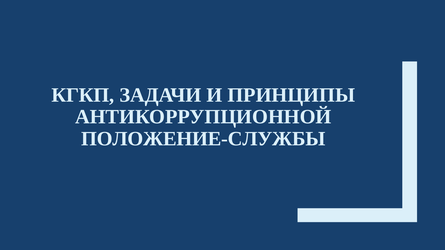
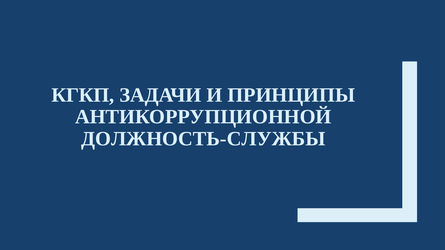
ПОЛОЖЕНИЕ-СЛУЖБЫ: ПОЛОЖЕНИЕ-СЛУЖБЫ -> ДОЛЖНОСТЬ-СЛУЖБЫ
